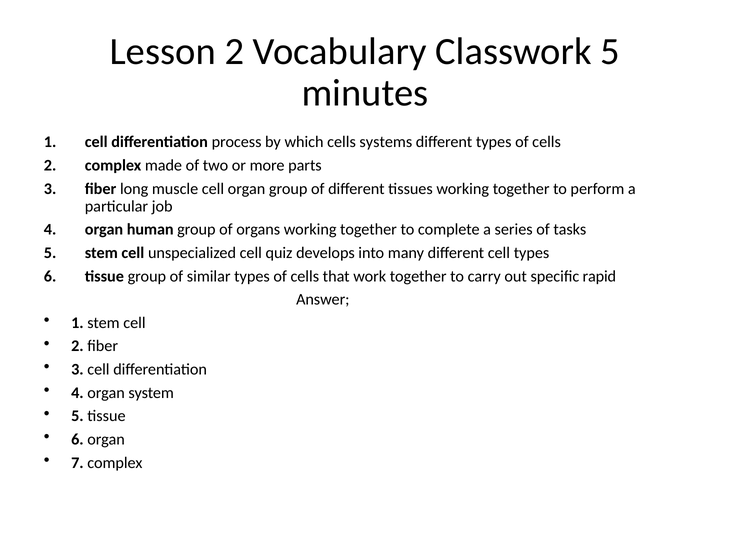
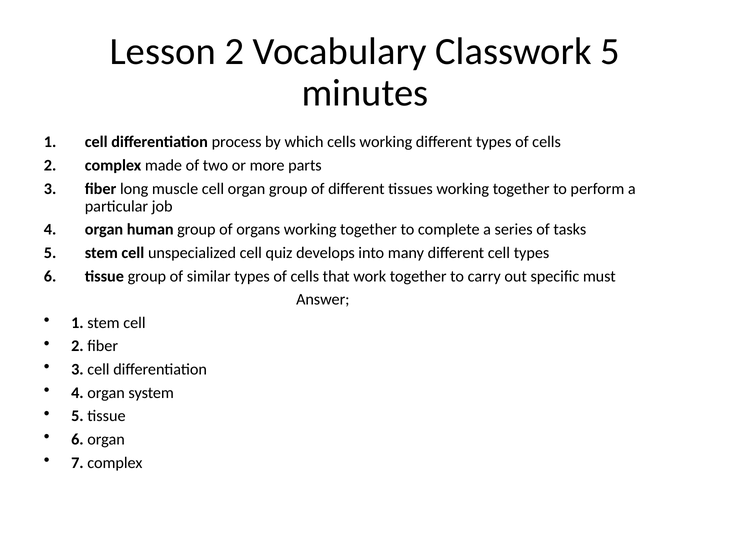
cells systems: systems -> working
rapid: rapid -> must
